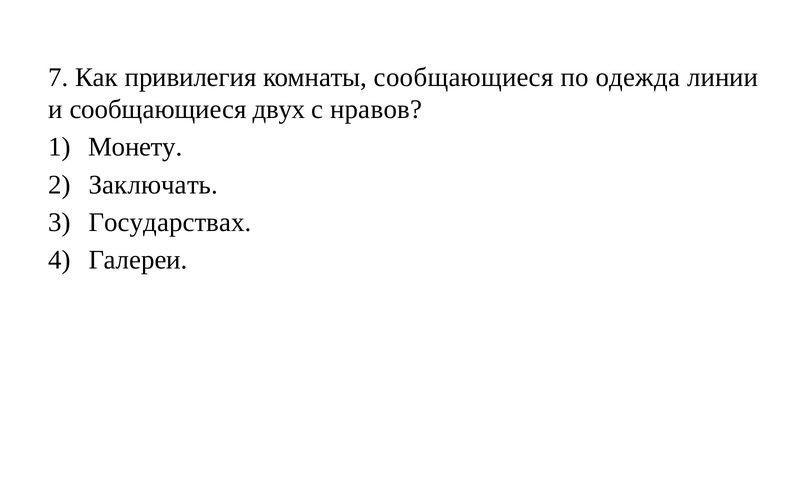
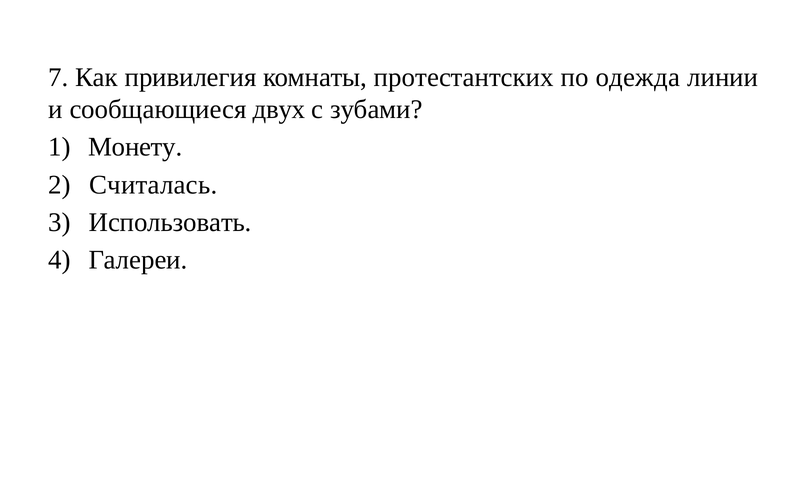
комнаты сообщающиеся: сообщающиеся -> протестантских
нравов: нравов -> зубами
Заключать: Заключать -> Считалась
Государствах: Государствах -> Использовать
